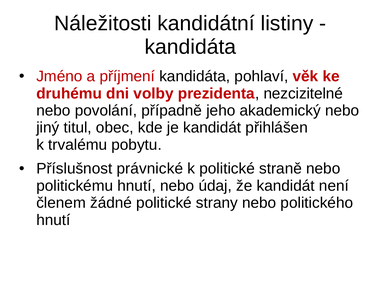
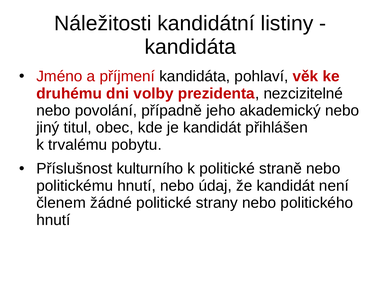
právnické: právnické -> kulturního
